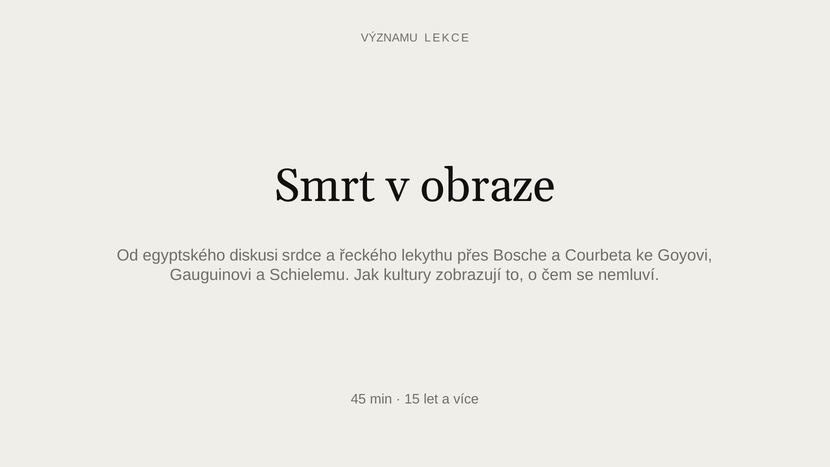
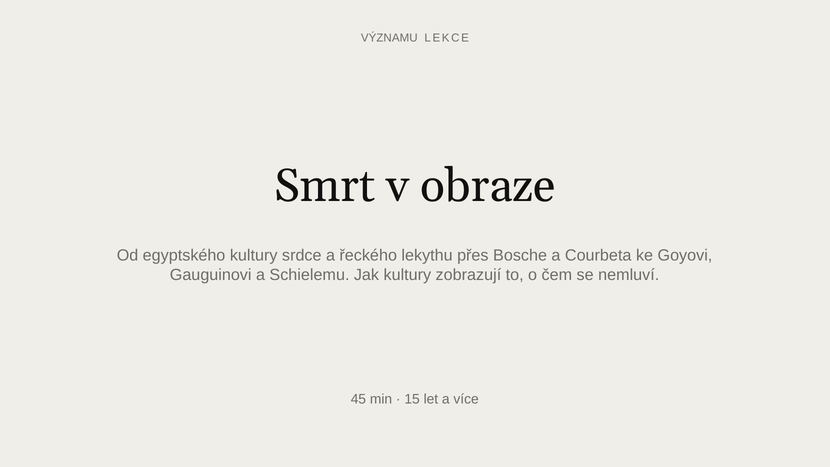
egyptského diskusi: diskusi -> kultury
